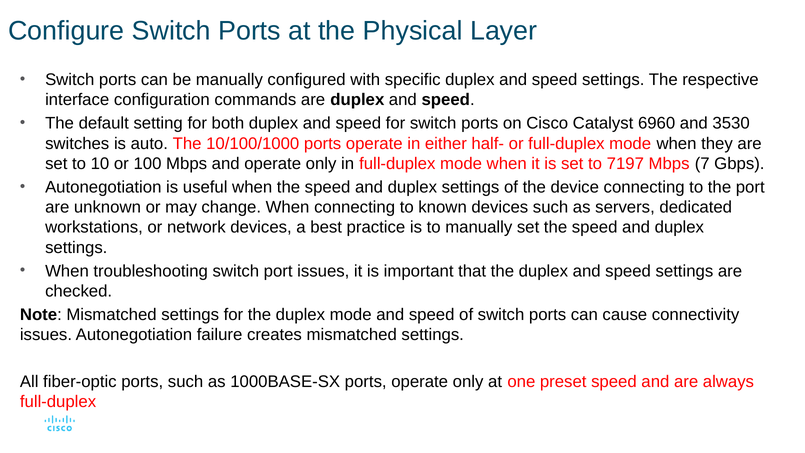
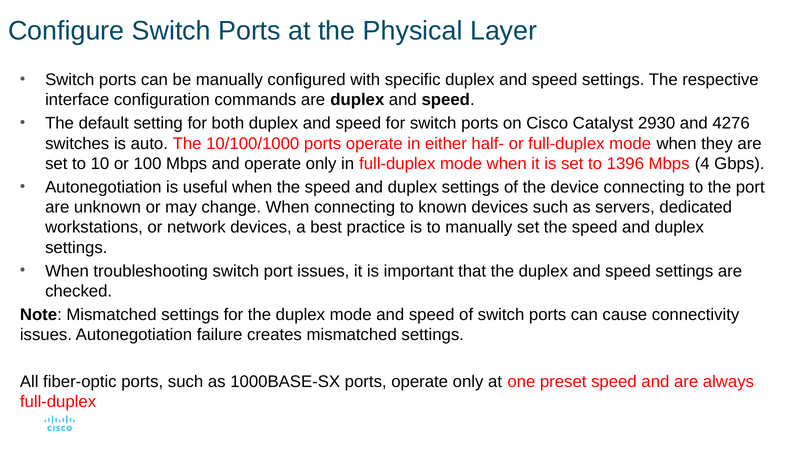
6960: 6960 -> 2930
3530: 3530 -> 4276
7197: 7197 -> 1396
7: 7 -> 4
